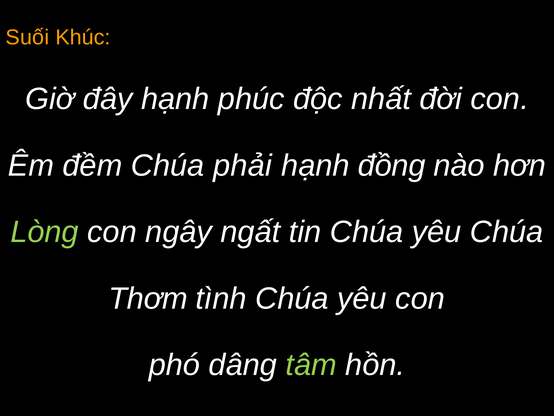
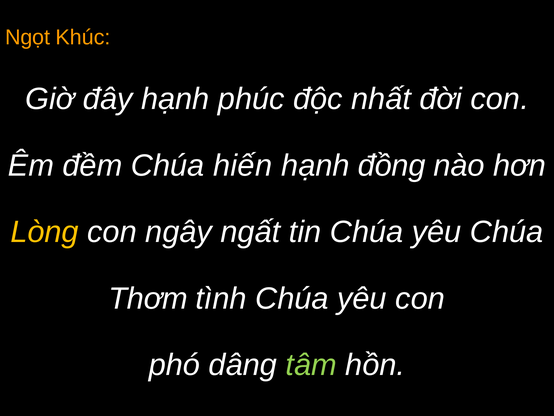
Suối: Suối -> Ngọt
phải: phải -> hiến
Lòng colour: light green -> yellow
